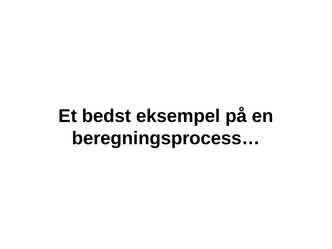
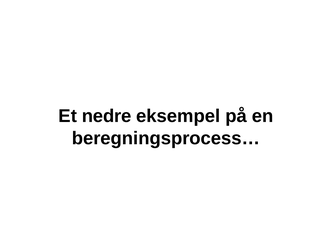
bedst: bedst -> nedre
